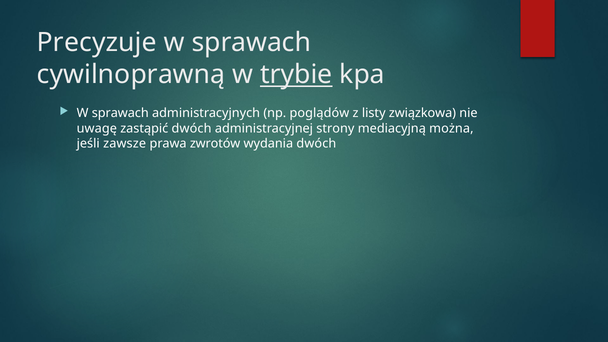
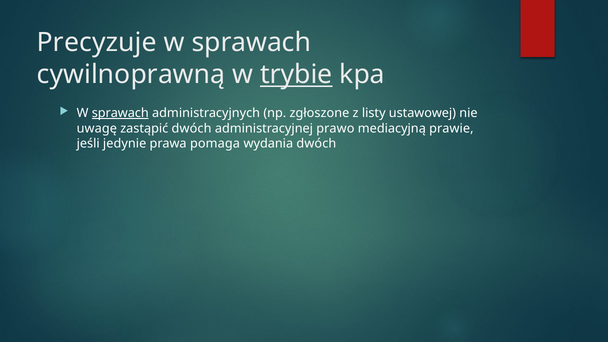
sprawach at (120, 113) underline: none -> present
poglądów: poglądów -> zgłoszone
związkowa: związkowa -> ustawowej
strony: strony -> prawo
można: można -> prawie
zawsze: zawsze -> jedynie
zwrotów: zwrotów -> pomaga
